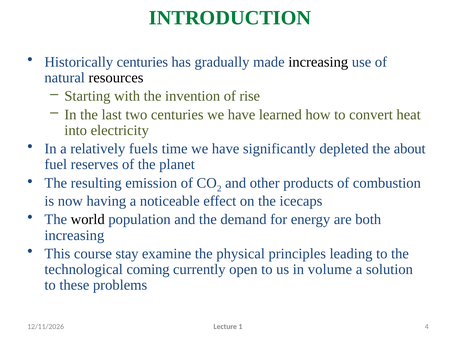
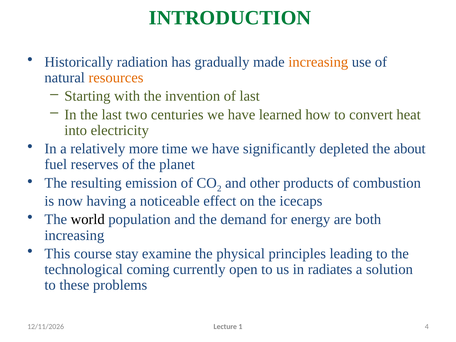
Historically centuries: centuries -> radiation
increasing at (318, 62) colour: black -> orange
resources colour: black -> orange
of rise: rise -> last
fuels: fuels -> more
volume: volume -> radiates
